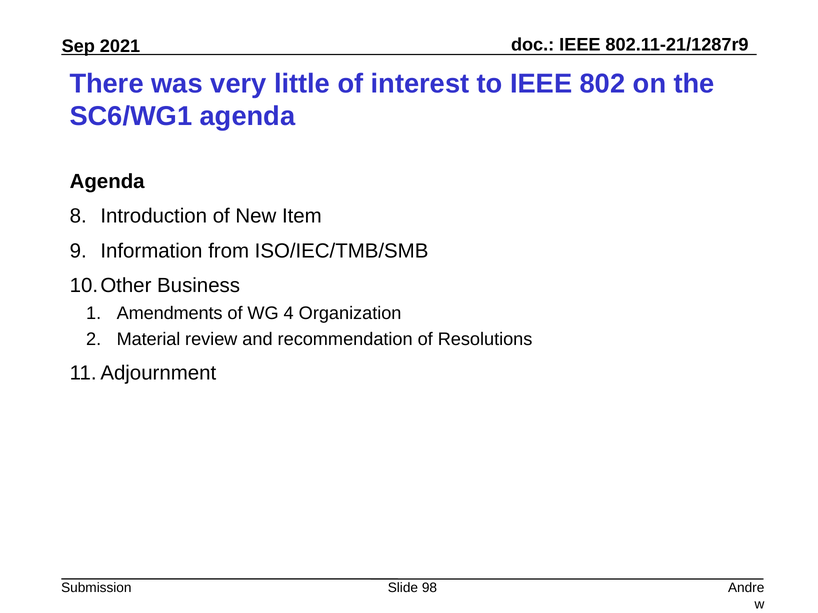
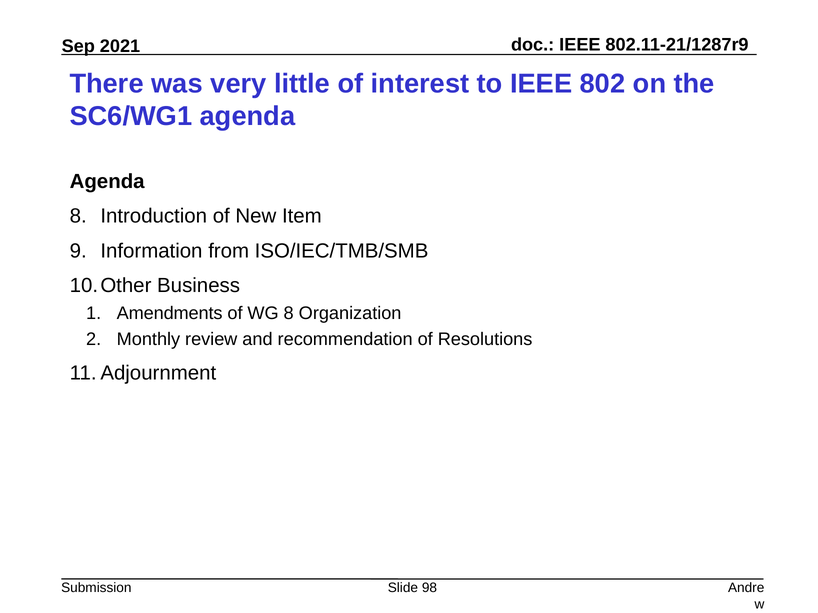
WG 4: 4 -> 8
Material: Material -> Monthly
